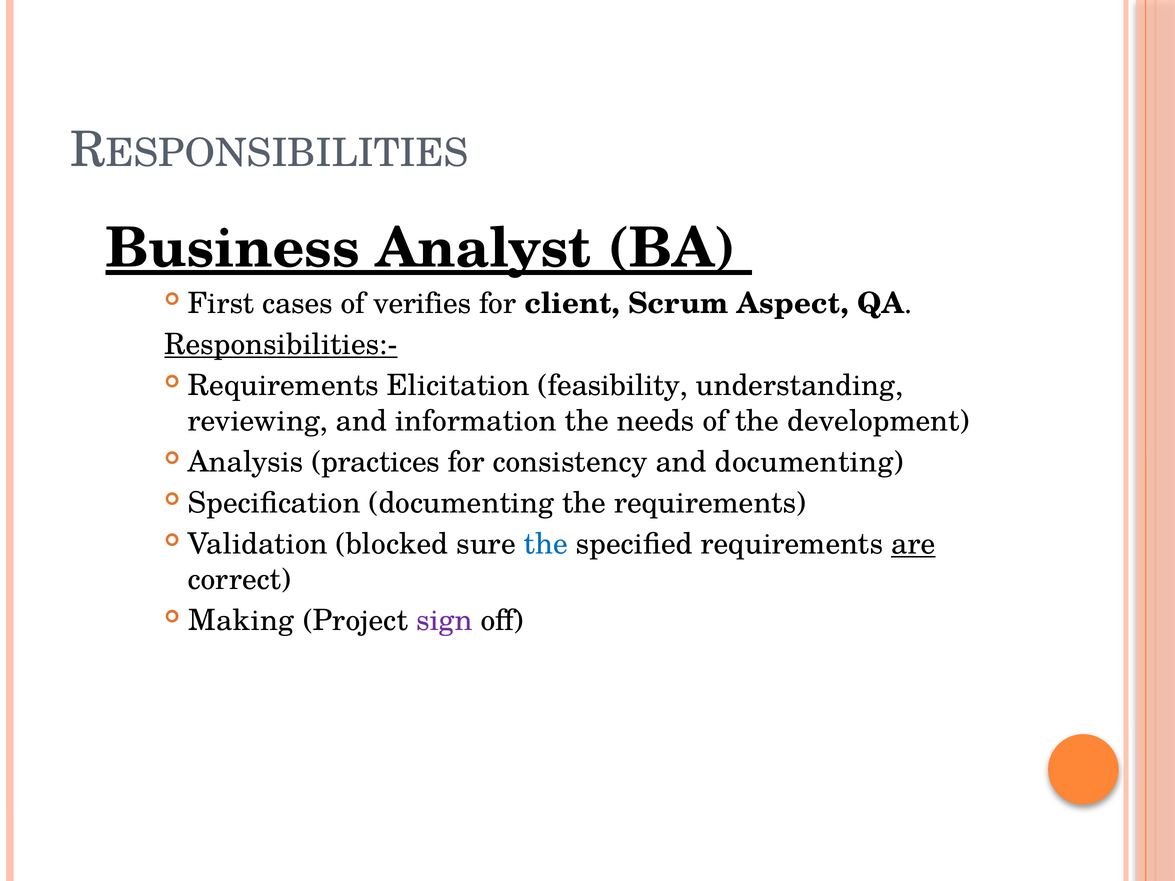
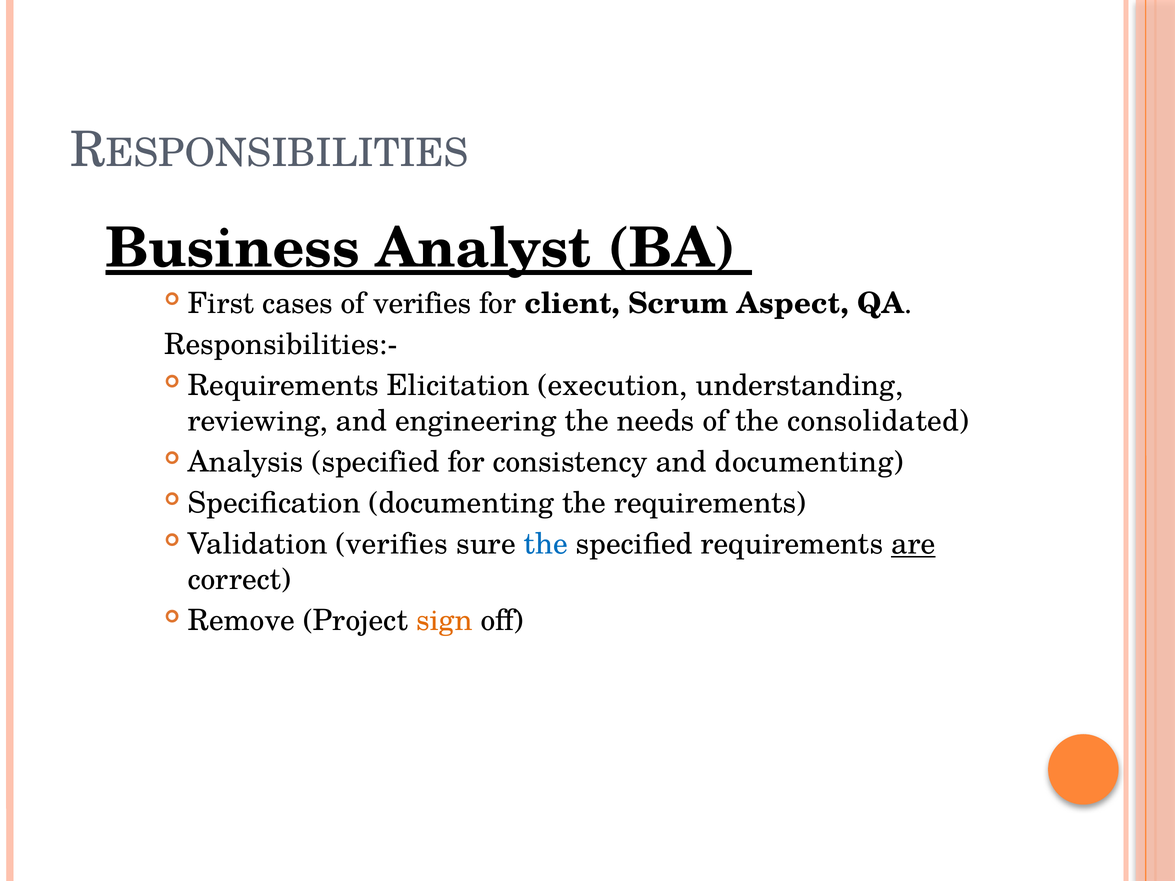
Responsibilities:- underline: present -> none
feasibility: feasibility -> execution
information: information -> engineering
development: development -> consolidated
Analysis practices: practices -> specified
Validation blocked: blocked -> verifies
Making: Making -> Remove
sign colour: purple -> orange
